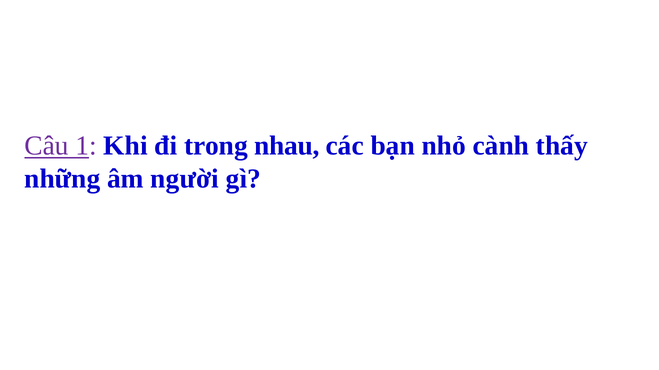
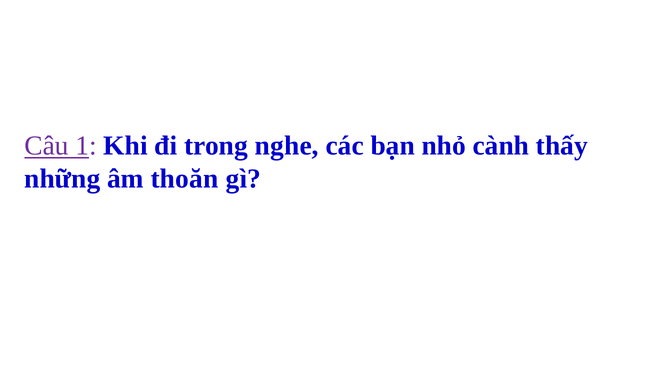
nhau: nhau -> nghe
người: người -> thoăn
